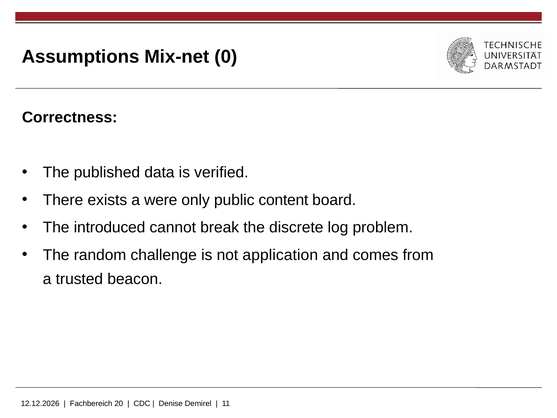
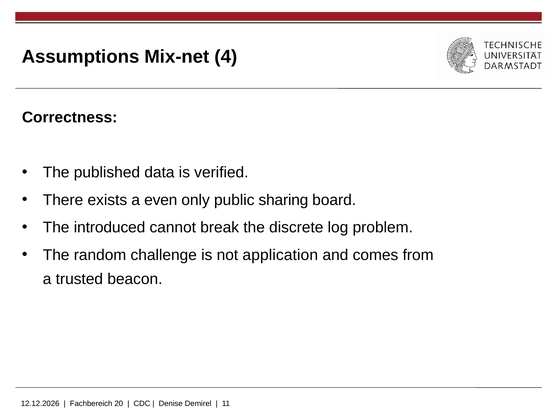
0: 0 -> 4
were: were -> even
content: content -> sharing
